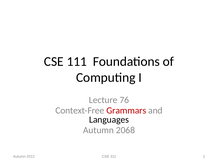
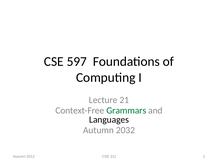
111: 111 -> 597
76: 76 -> 21
Grammars colour: red -> green
2068: 2068 -> 2032
